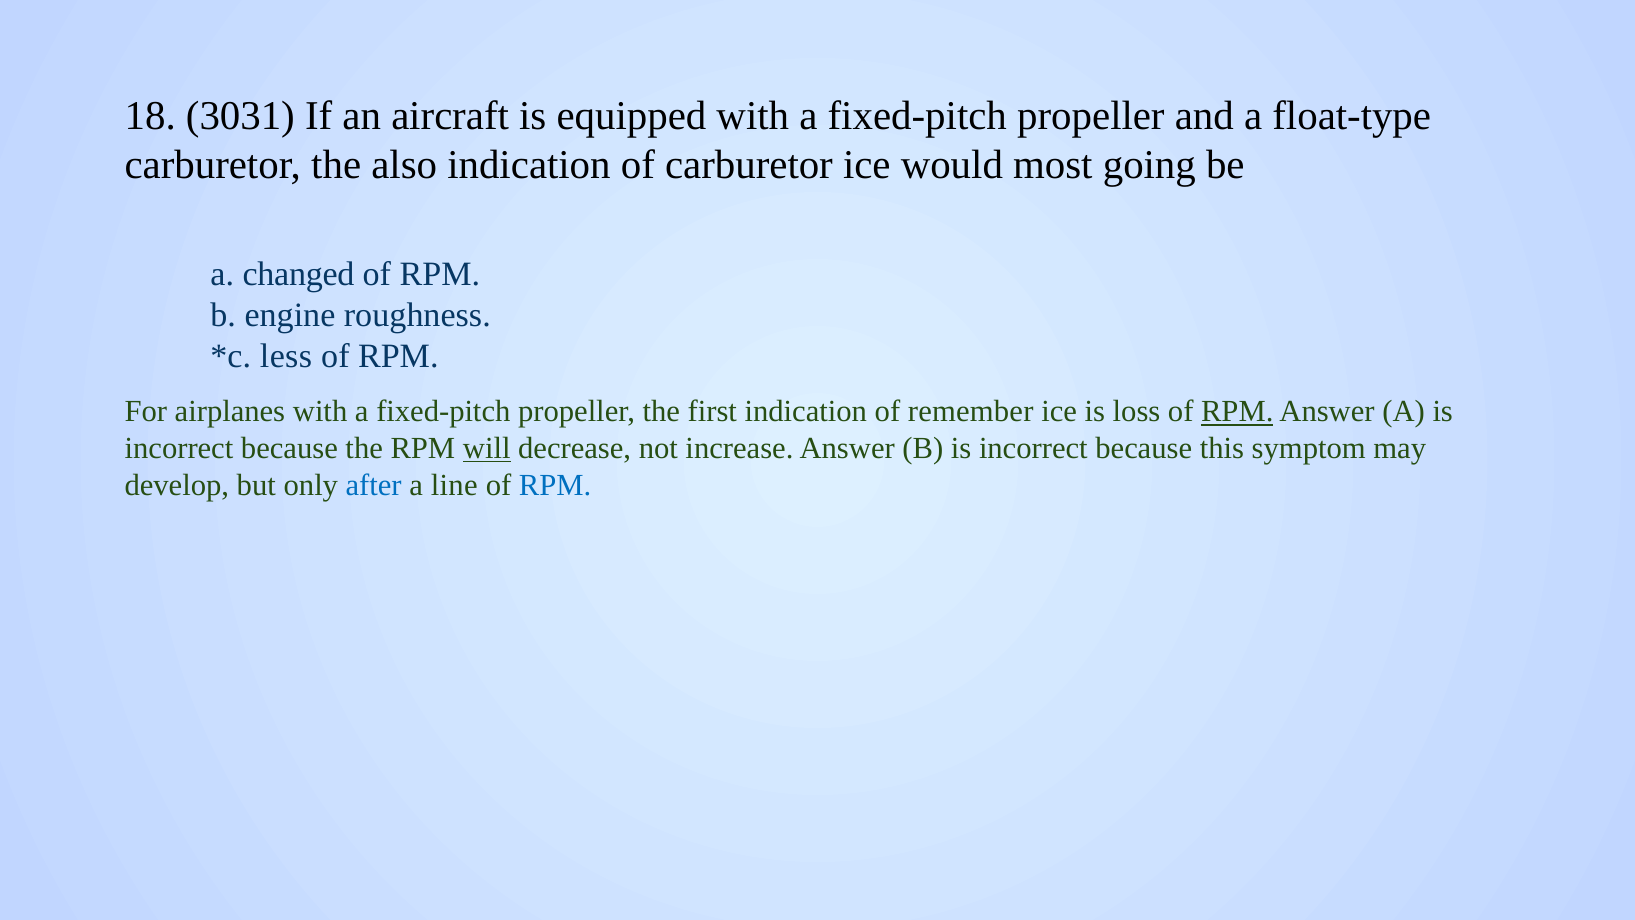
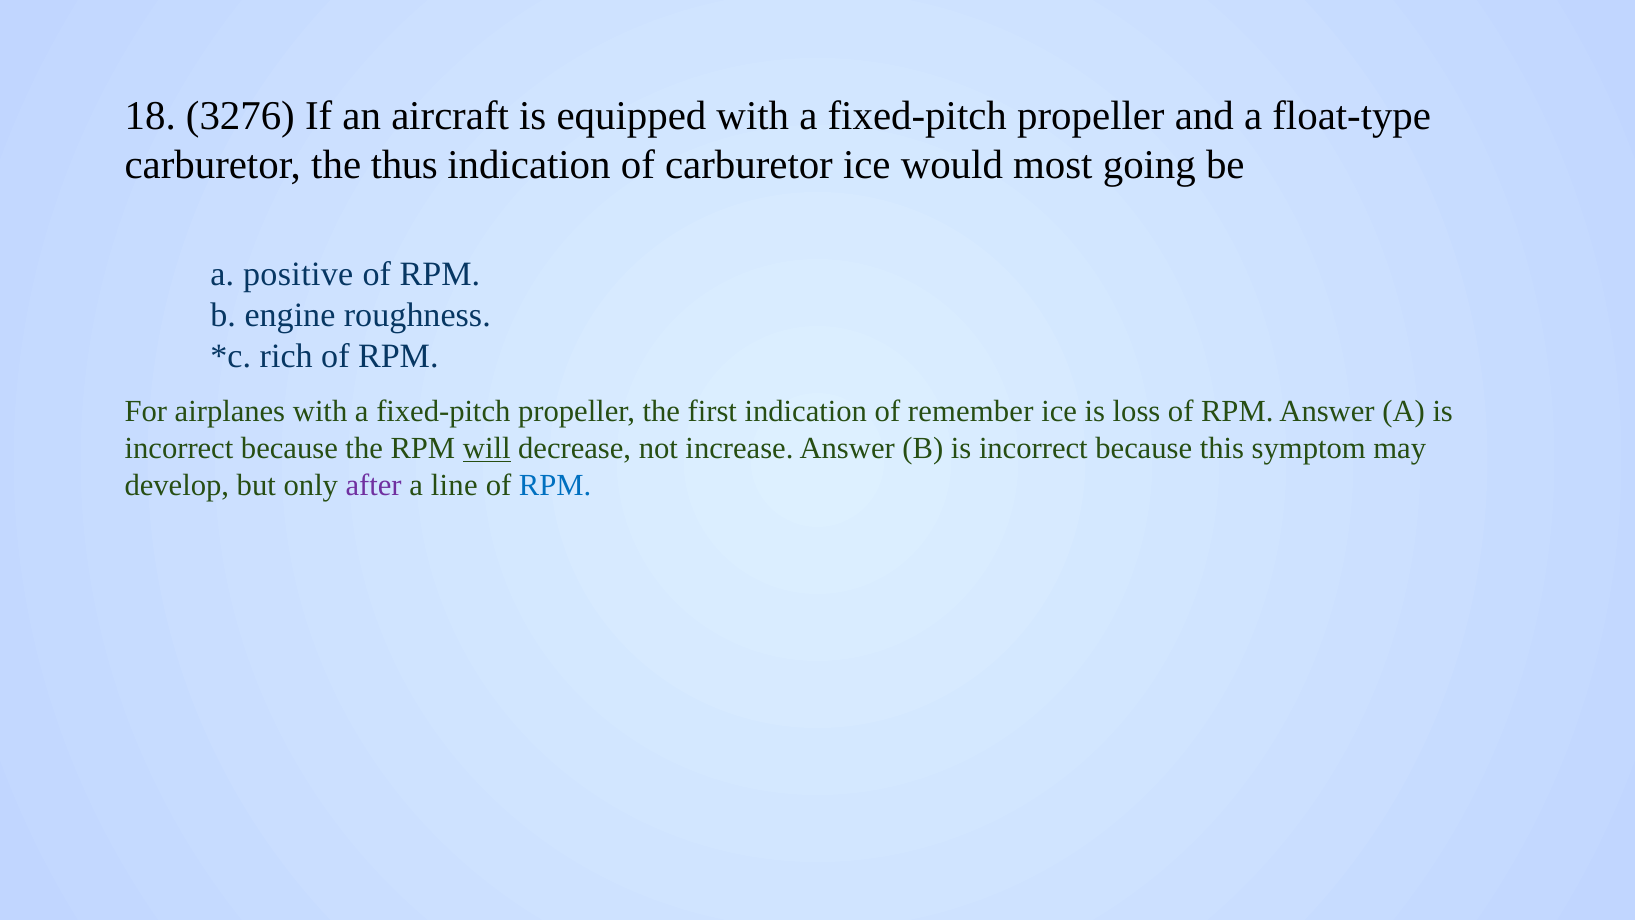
3031: 3031 -> 3276
also: also -> thus
changed: changed -> positive
less: less -> rich
RPM at (1237, 411) underline: present -> none
after colour: blue -> purple
